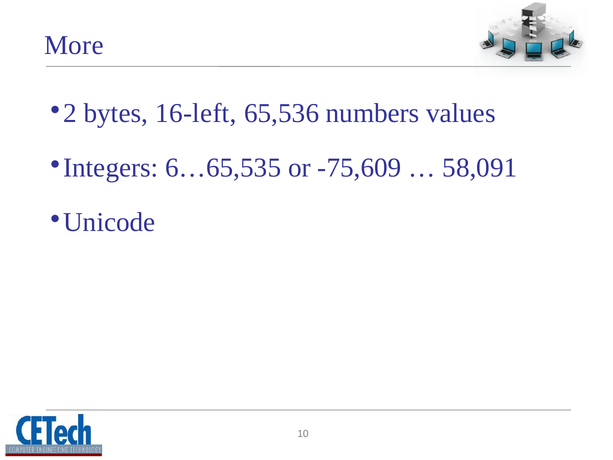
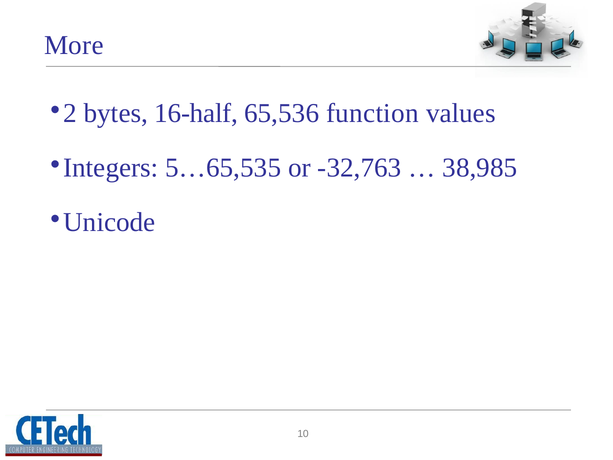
16-left: 16-left -> 16-half
numbers: numbers -> function
6…65,535: 6…65,535 -> 5…65,535
-75,609: -75,609 -> -32,763
58,091: 58,091 -> 38,985
